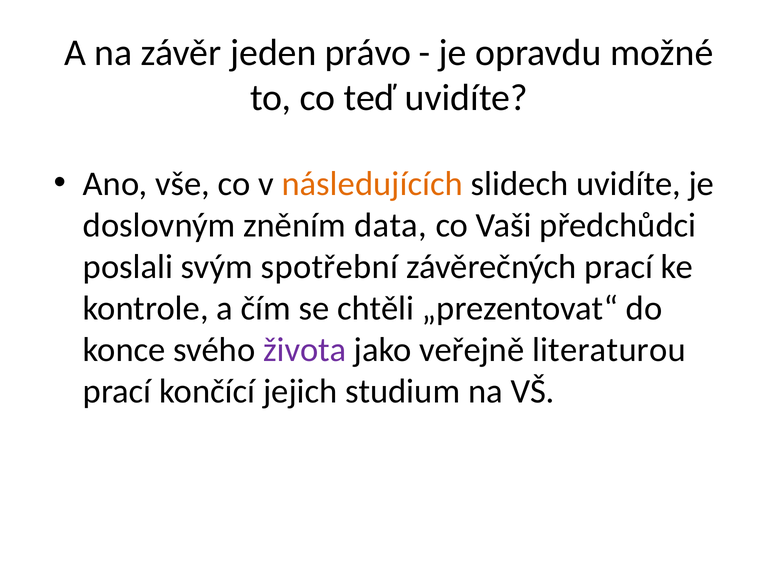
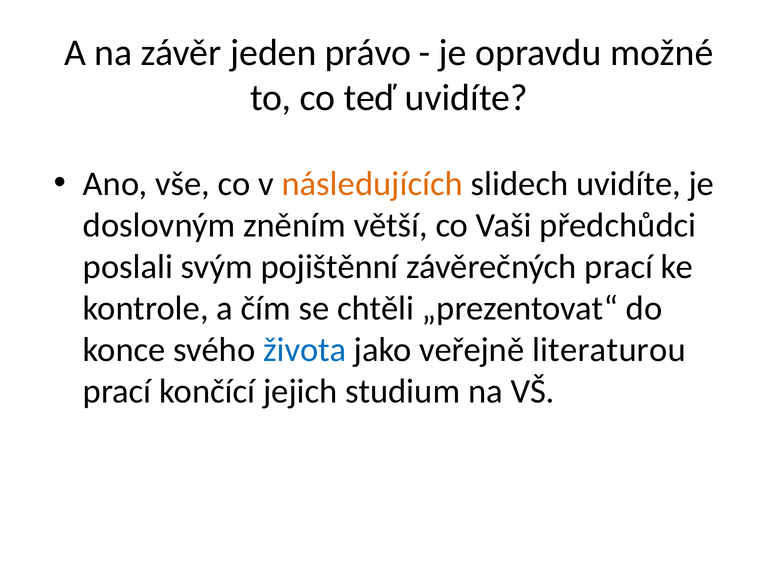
data: data -> větší
spotřební: spotřební -> pojištěnní
života colour: purple -> blue
